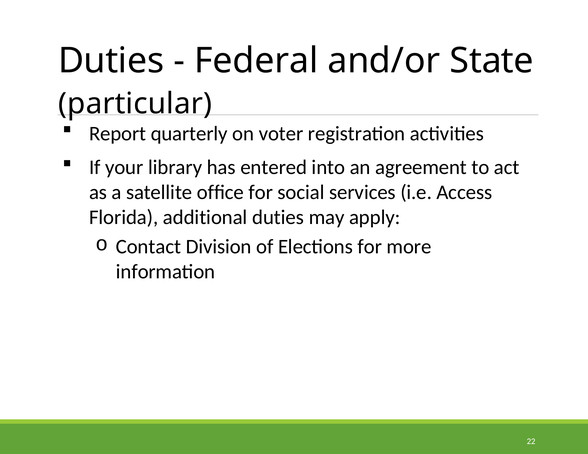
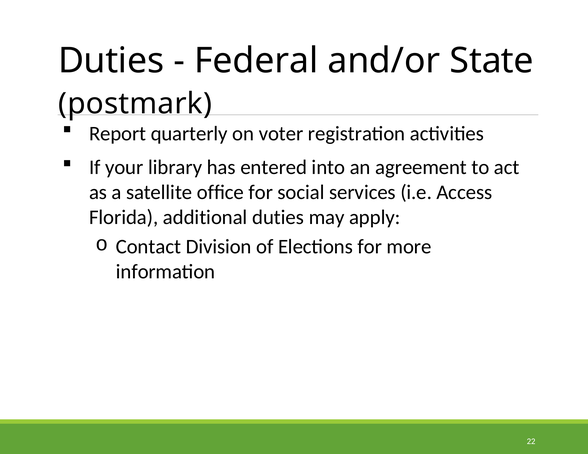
particular: particular -> postmark
